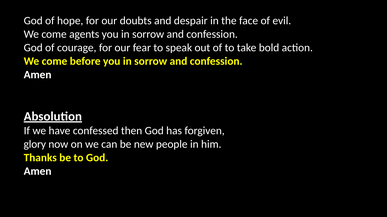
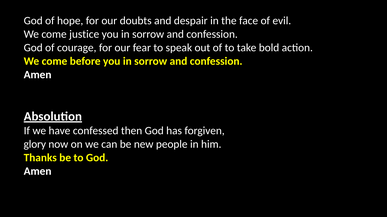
agents: agents -> justice
